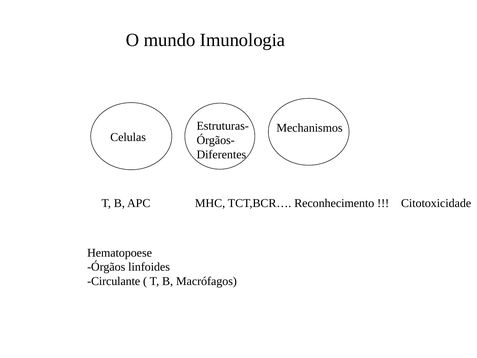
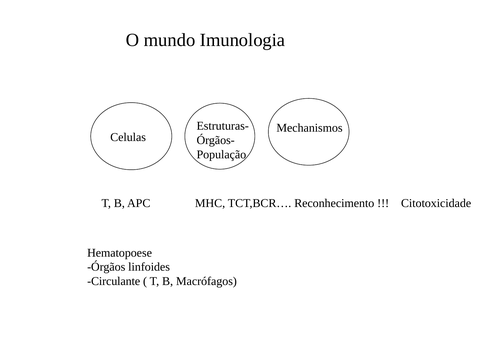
Diferentes: Diferentes -> População
